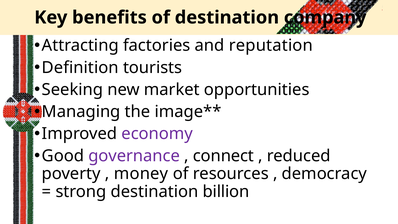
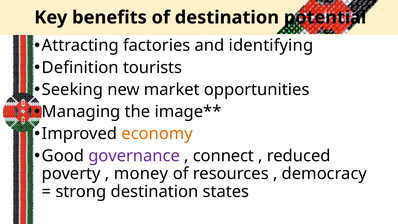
company: company -> potential
reputation: reputation -> identifying
economy colour: purple -> orange
billion: billion -> states
